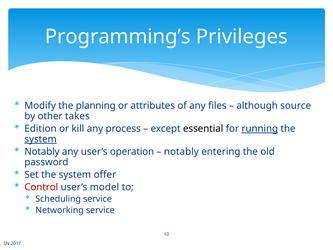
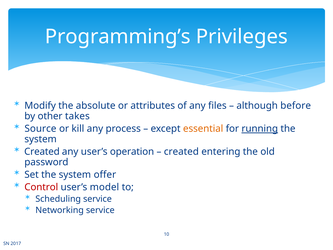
planning: planning -> absolute
source: source -> before
Edition: Edition -> Source
essential colour: black -> orange
system at (41, 139) underline: present -> none
Notably at (42, 152): Notably -> Created
notably at (181, 152): notably -> created
